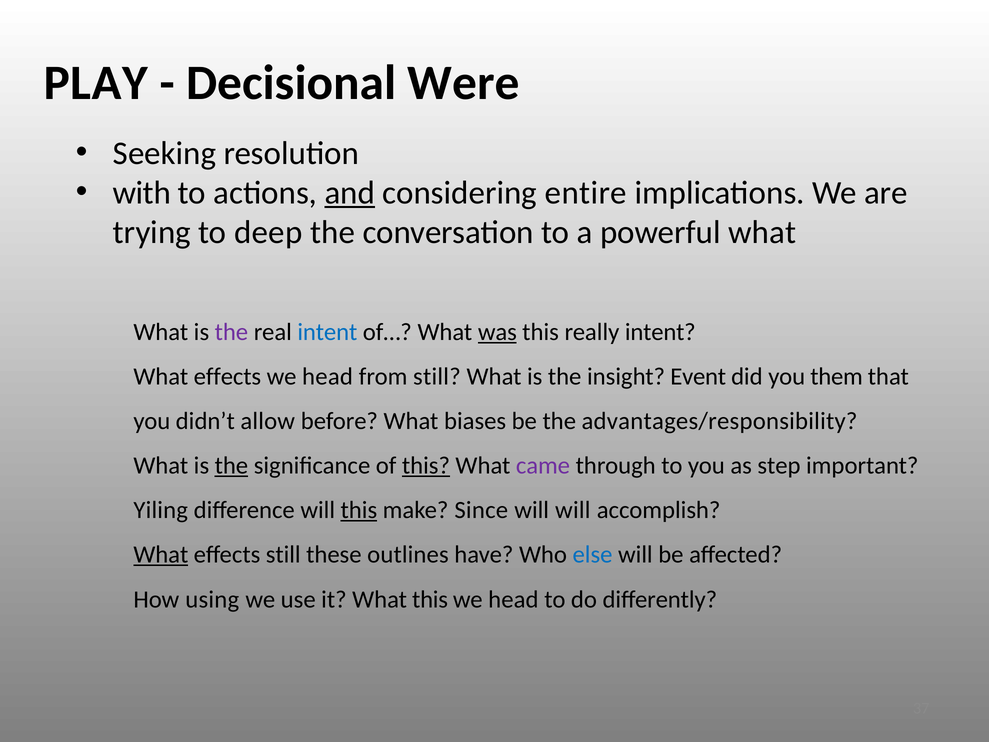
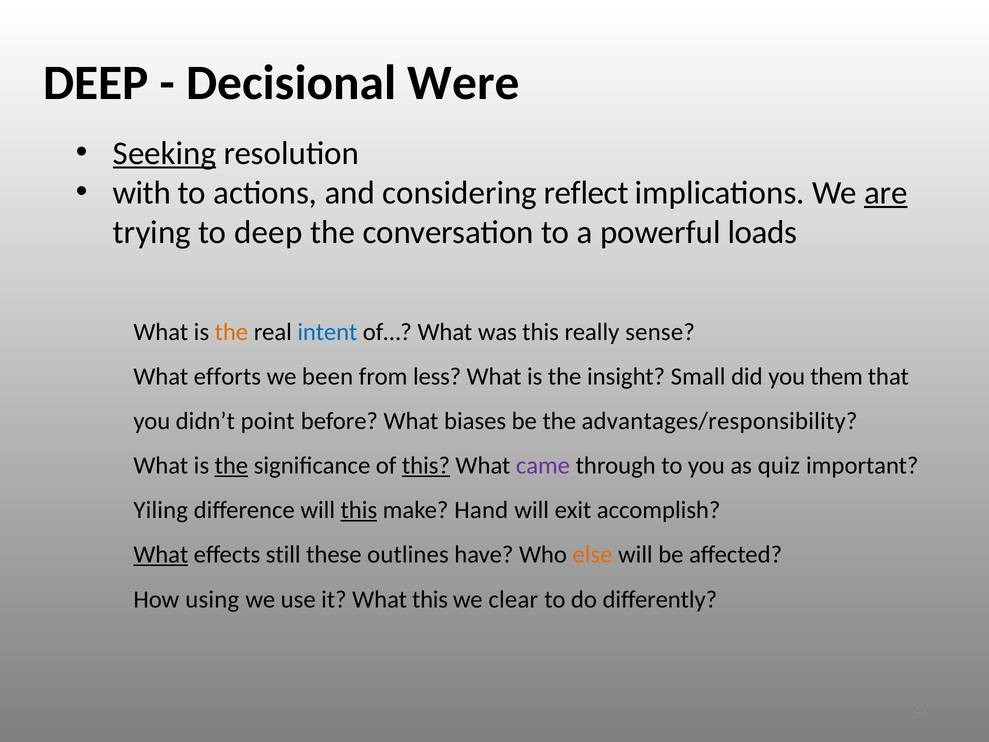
PLAY at (96, 83): PLAY -> DEEP
Seeking underline: none -> present
and underline: present -> none
entire: entire -> reflect
are underline: none -> present
powerful what: what -> loads
the at (231, 332) colour: purple -> orange
was underline: present -> none
really intent: intent -> sense
effects at (227, 377): effects -> efforts
head at (328, 377): head -> been
from still: still -> less
Event: Event -> Small
allow: allow -> point
step: step -> quiz
Since: Since -> Hand
will will: will -> exit
else colour: blue -> orange
head at (513, 599): head -> clear
